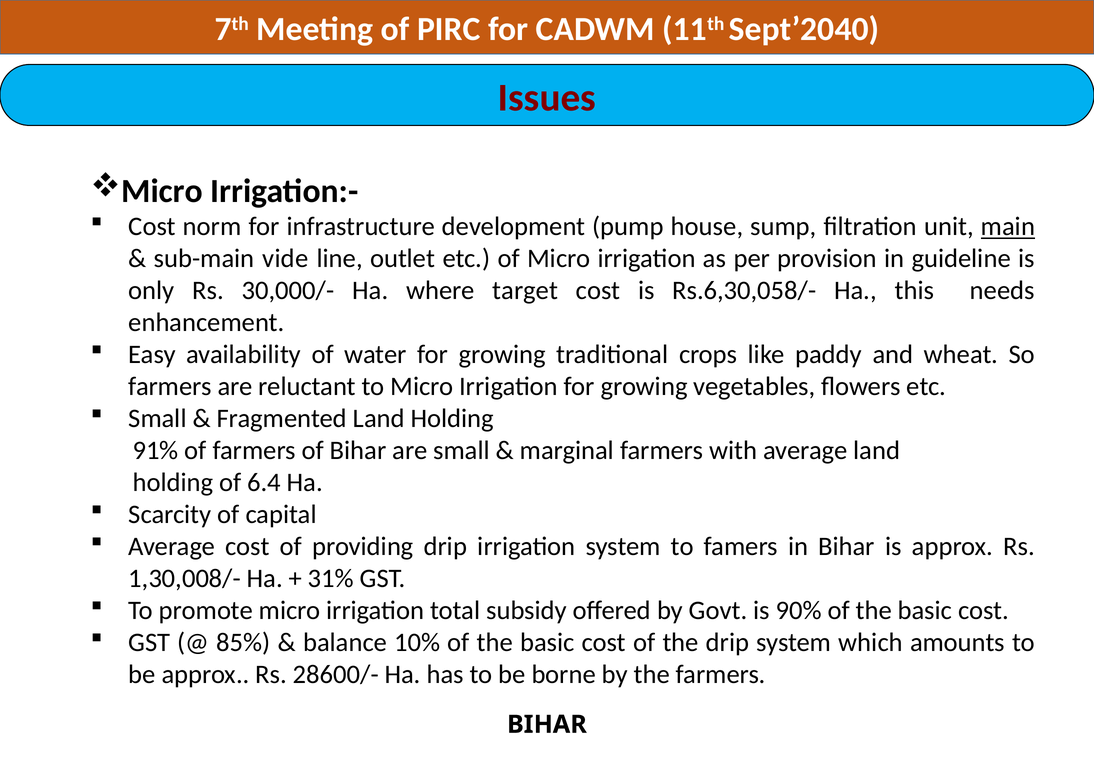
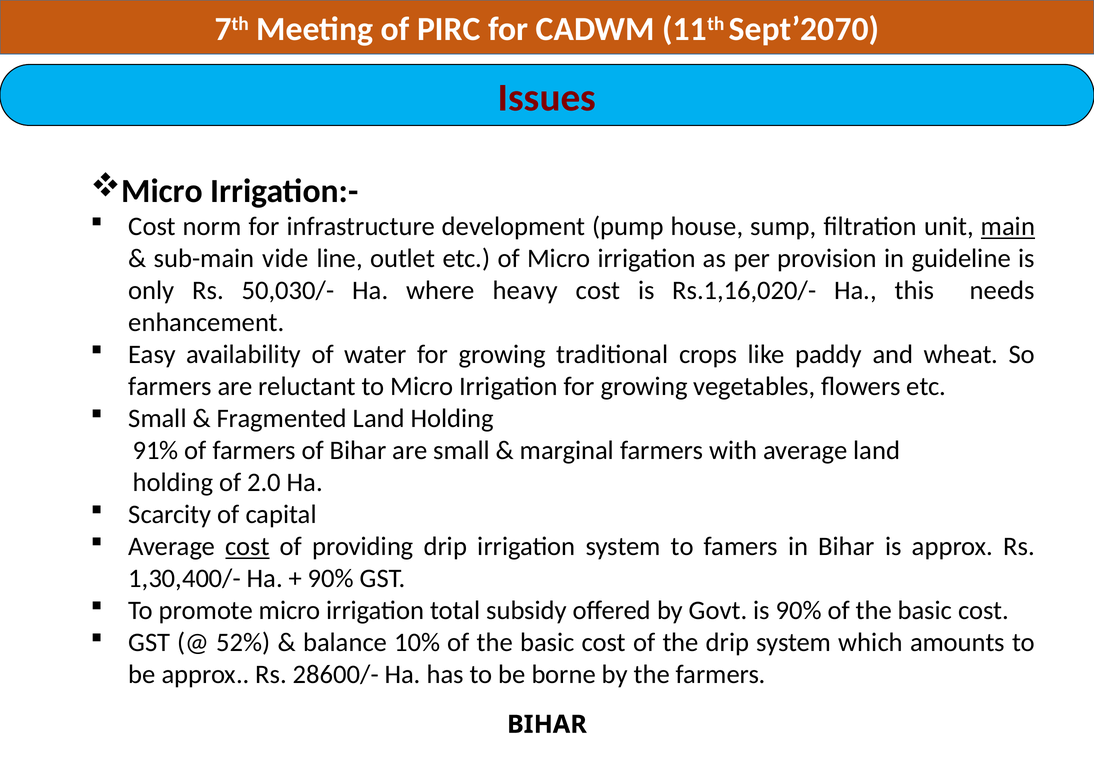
Sept’2040: Sept’2040 -> Sept’2070
30,000/-: 30,000/- -> 50,030/-
target: target -> heavy
Rs.6,30,058/-: Rs.6,30,058/- -> Rs.1,16,020/-
6.4: 6.4 -> 2.0
cost at (247, 546) underline: none -> present
1,30,008/-: 1,30,008/- -> 1,30,400/-
31% at (331, 578): 31% -> 90%
85%: 85% -> 52%
